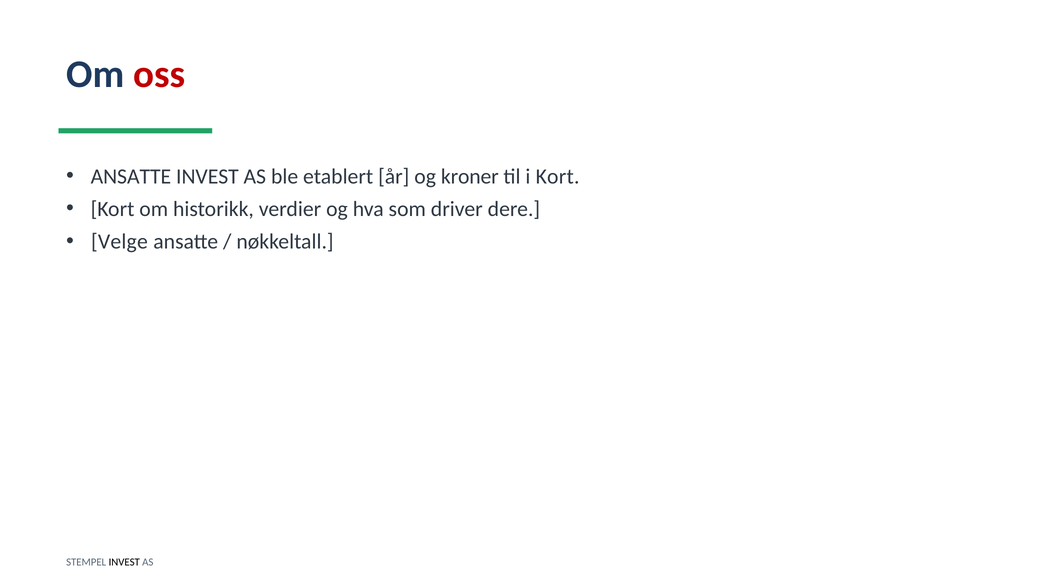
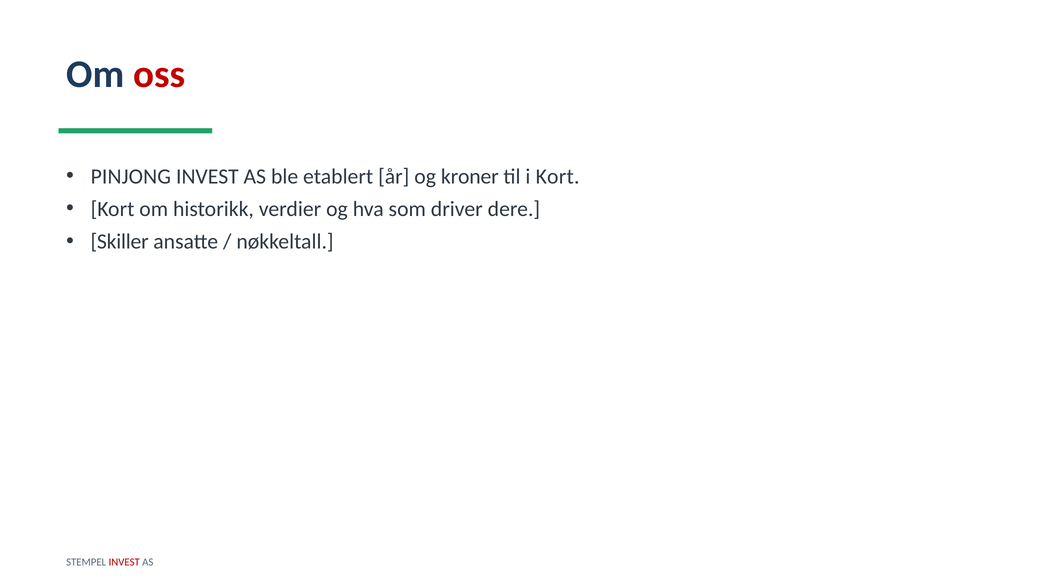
ANSATTE at (131, 176): ANSATTE -> PINJONG
Velge: Velge -> Skiller
INVEST at (124, 562) colour: black -> red
